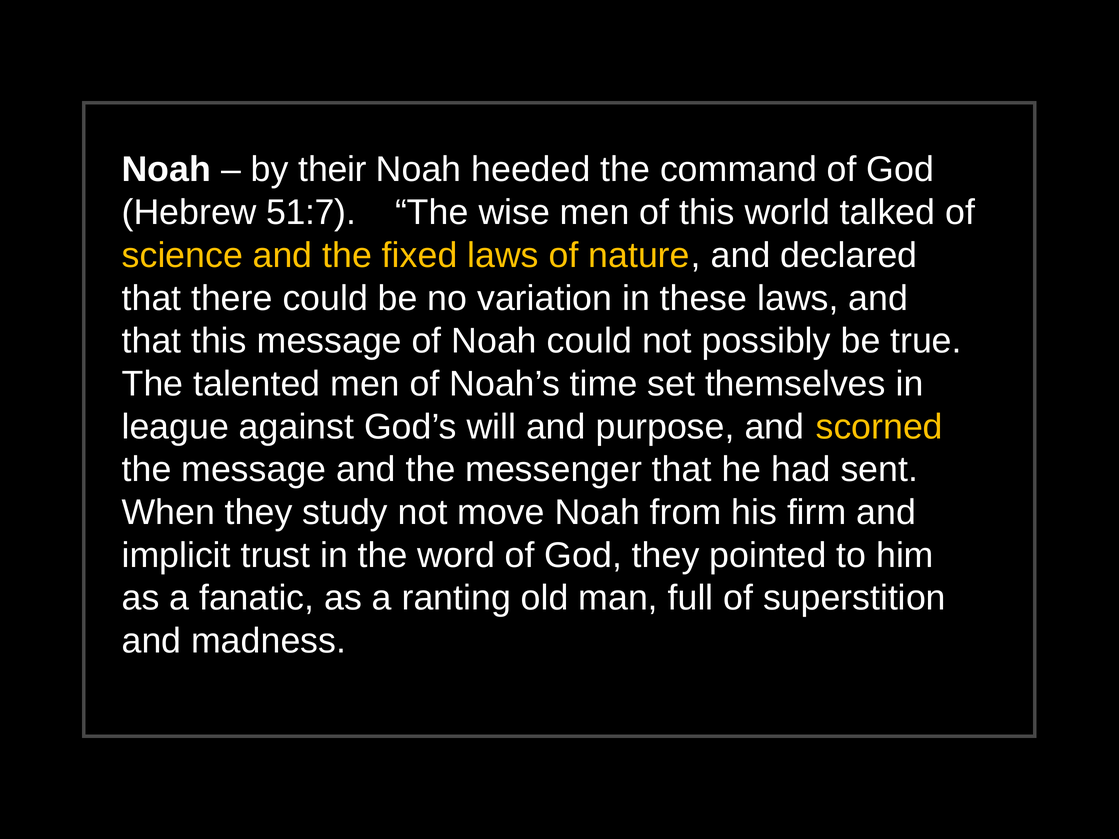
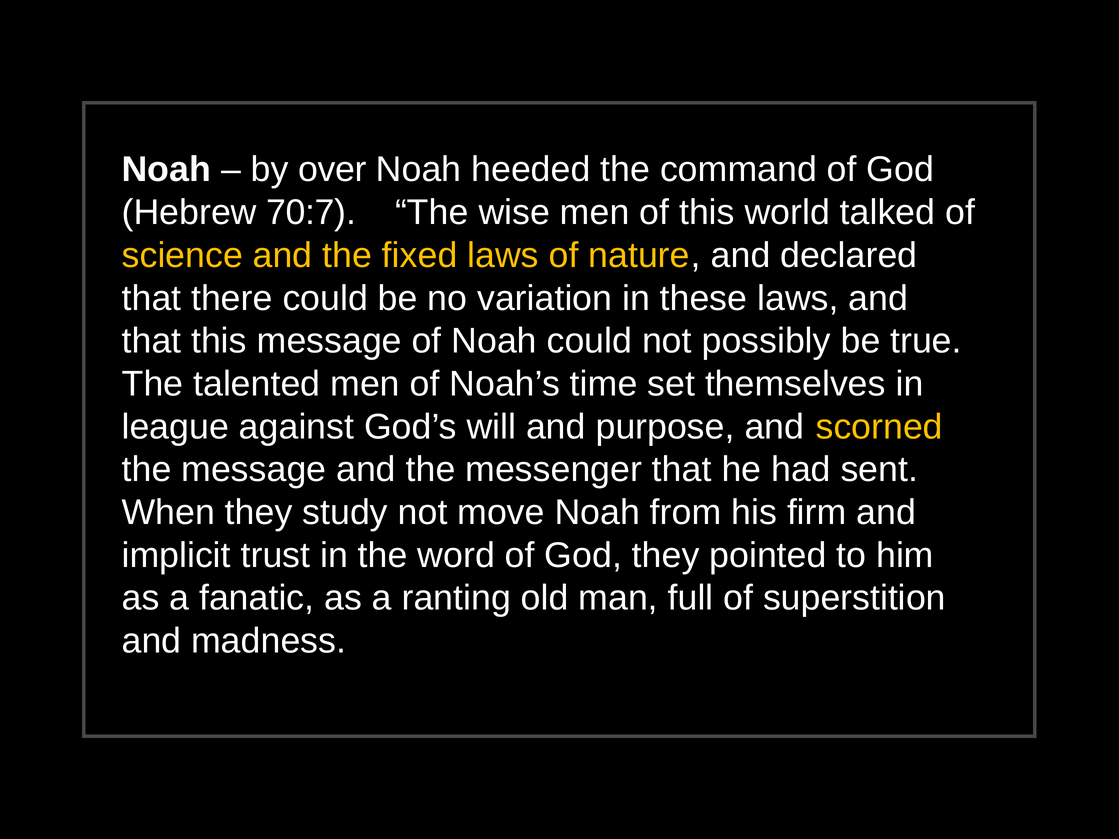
their: their -> over
51:7: 51:7 -> 70:7
